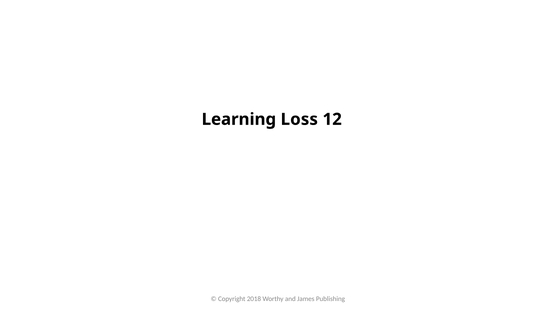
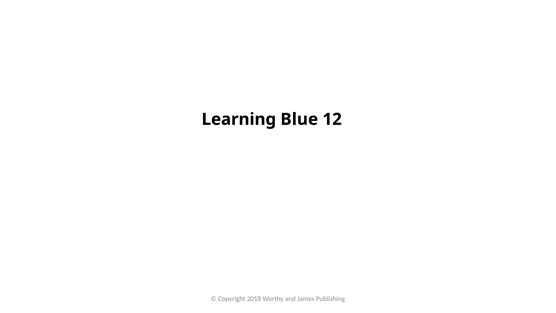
Loss: Loss -> Blue
